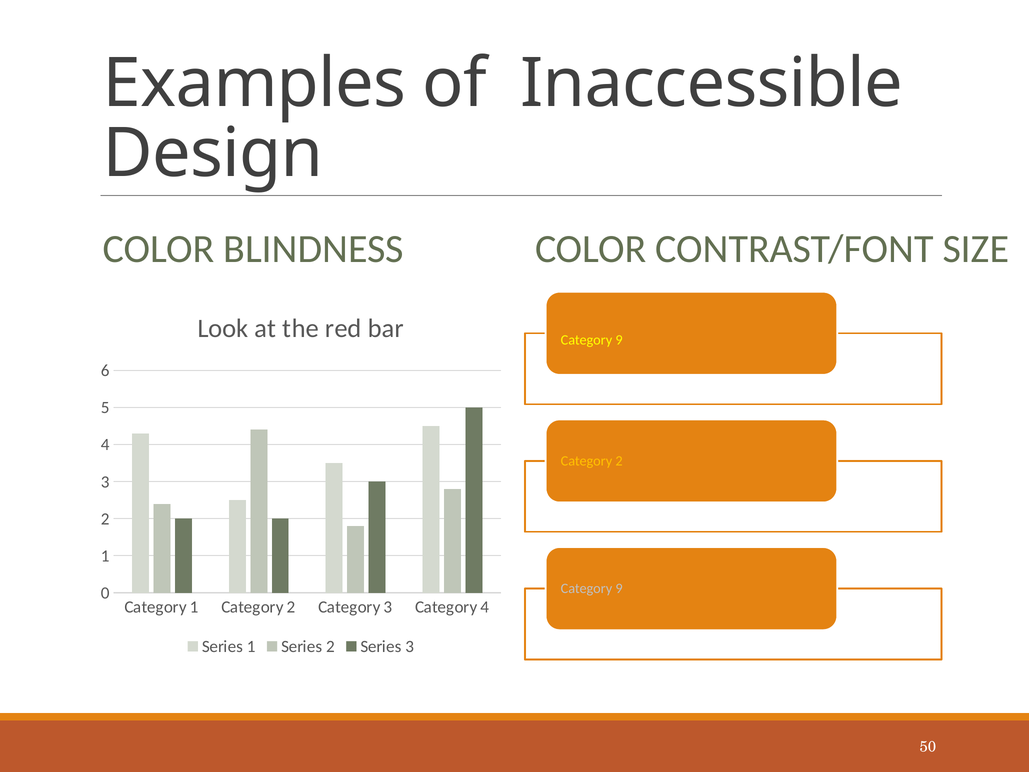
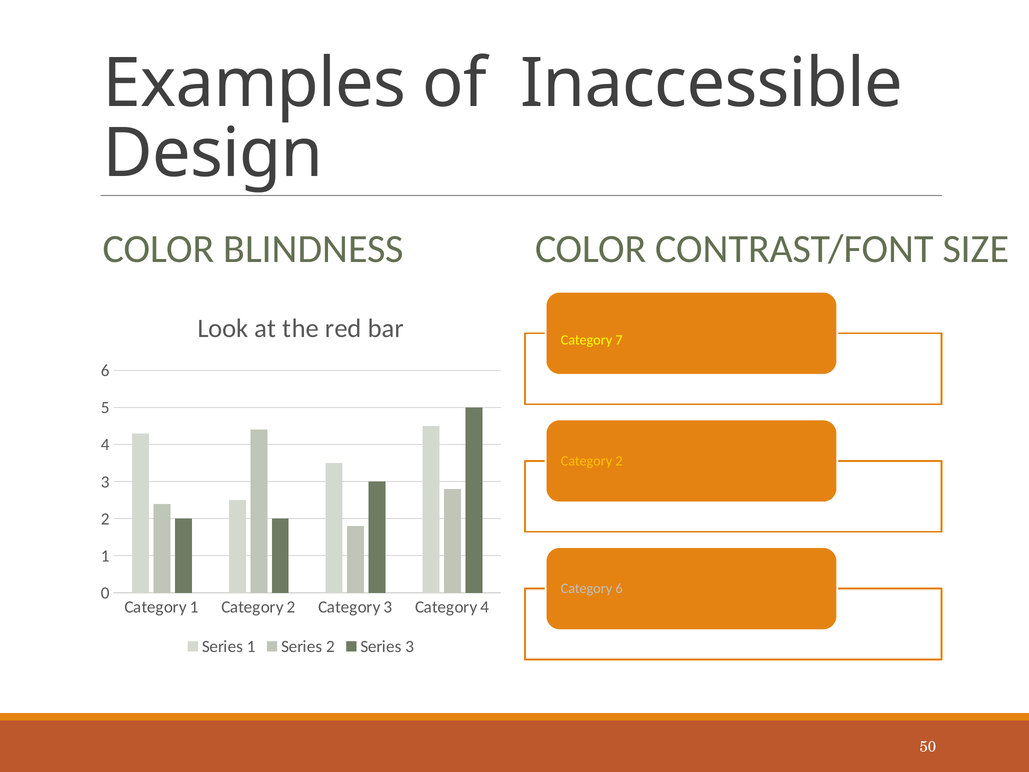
9 at (619, 340): 9 -> 7
9 at (619, 588): 9 -> 6
